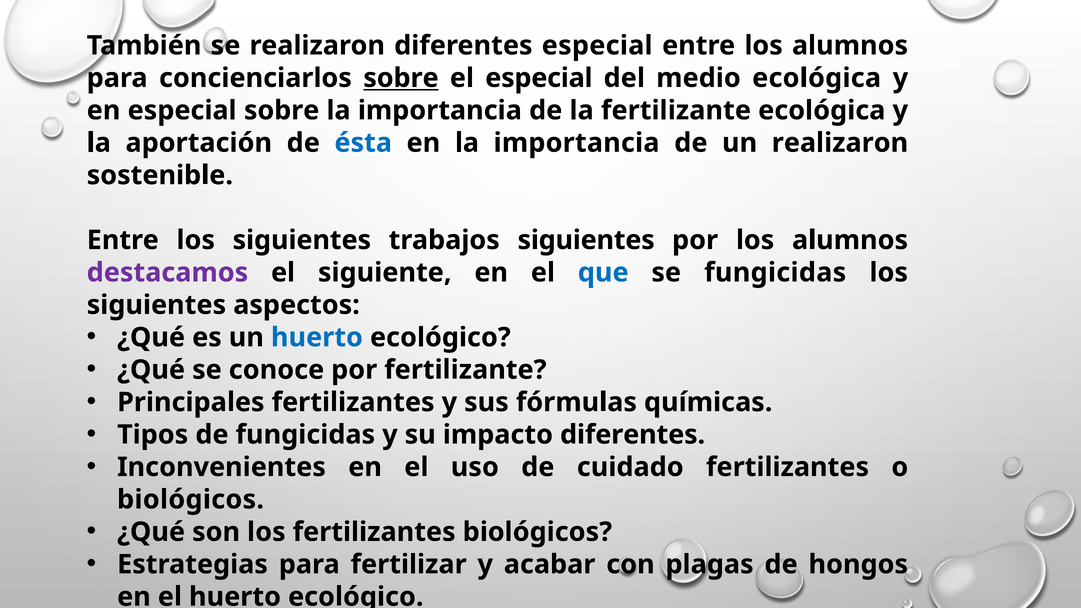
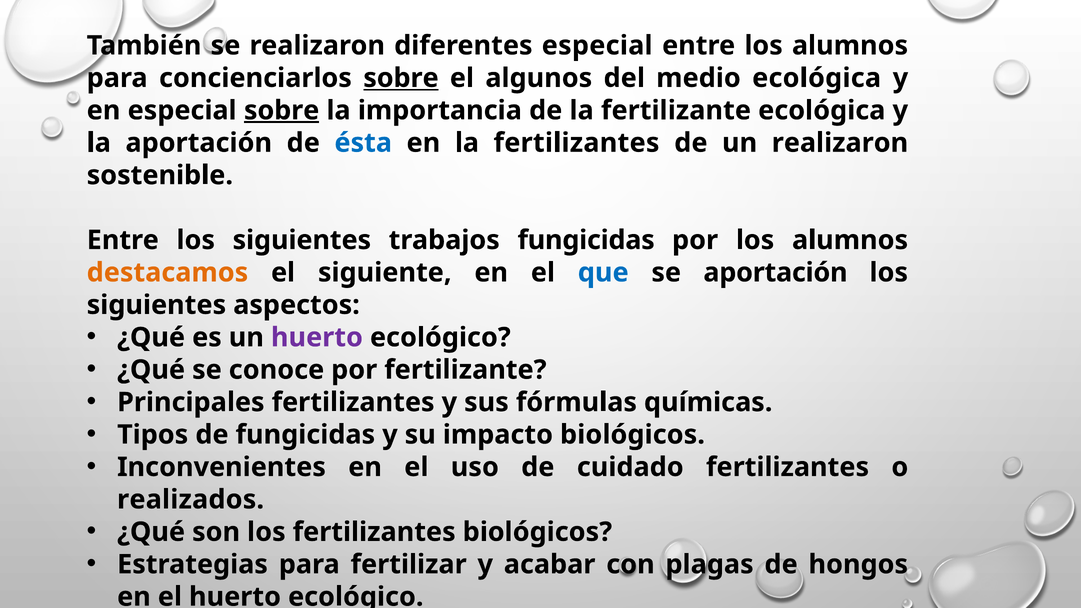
el especial: especial -> algunos
sobre at (282, 110) underline: none -> present
en la importancia: importancia -> fertilizantes
trabajos siguientes: siguientes -> fungicidas
destacamos colour: purple -> orange
se fungicidas: fungicidas -> aportación
huerto at (317, 337) colour: blue -> purple
impacto diferentes: diferentes -> biológicos
biológicos at (191, 500): biológicos -> realizados
